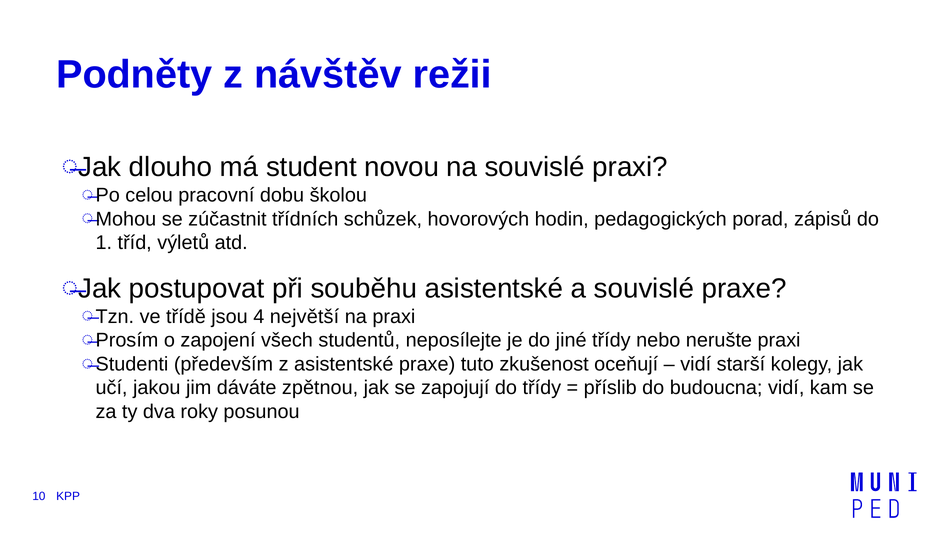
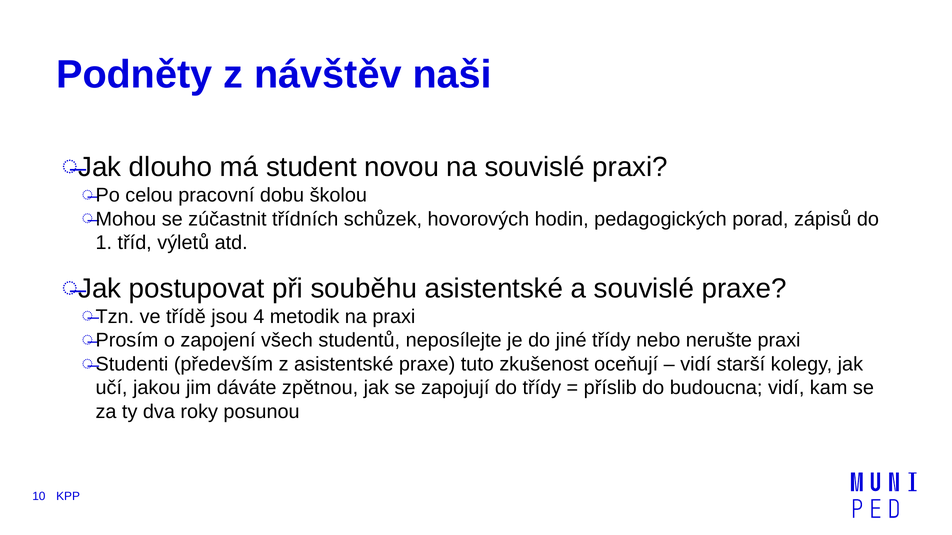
režii: režii -> naši
největší: největší -> metodik
